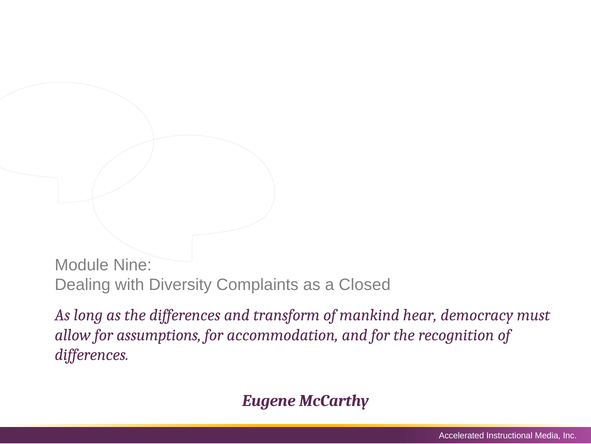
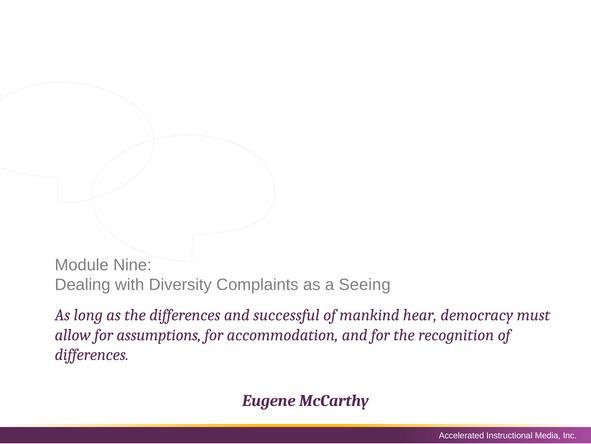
Closed: Closed -> Seeing
transform: transform -> successful
